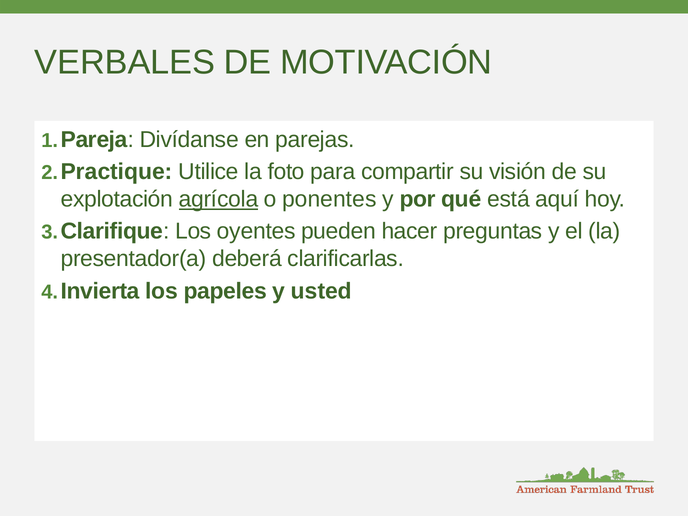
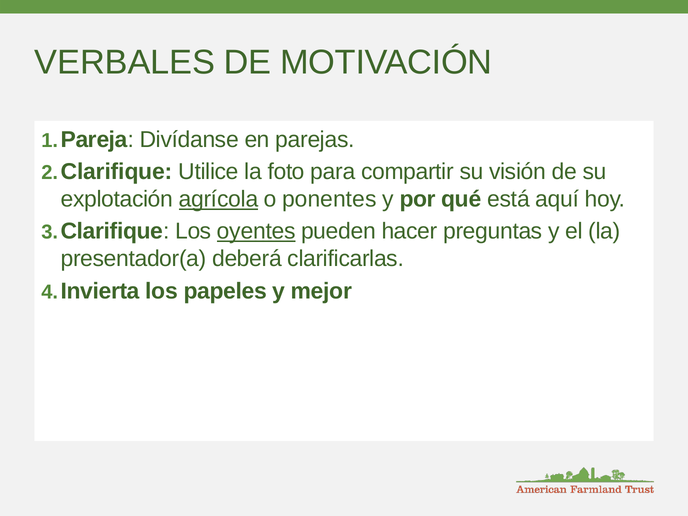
Practique at (117, 172): Practique -> Clarifique
oyentes underline: none -> present
usted: usted -> mejor
